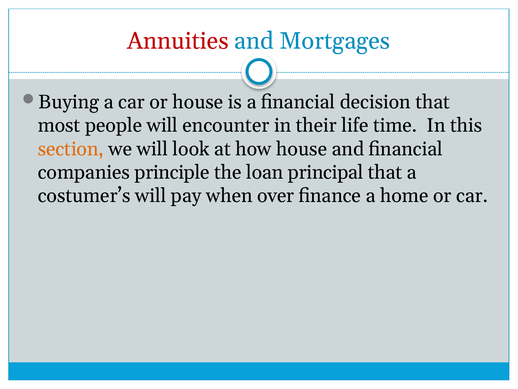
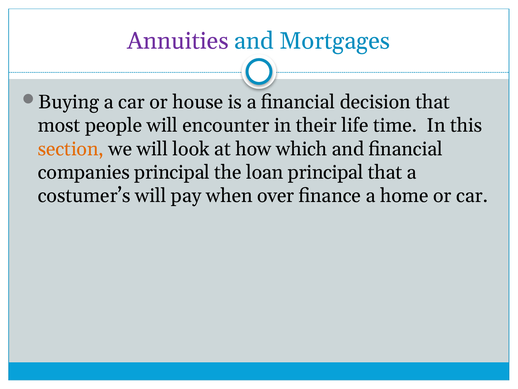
Annuities colour: red -> purple
how house: house -> which
companies principle: principle -> principal
